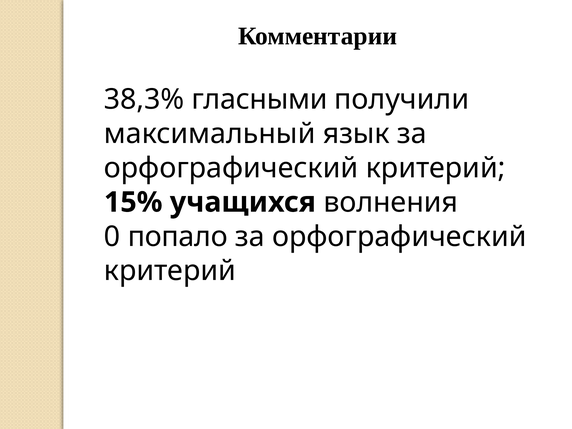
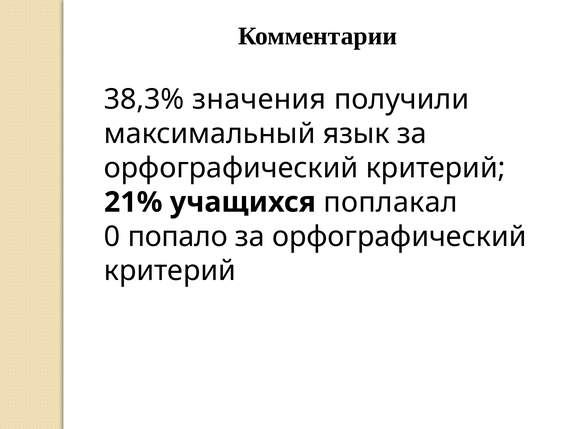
гласными: гласными -> значения
15%: 15% -> 21%
волнения: волнения -> поплакал
